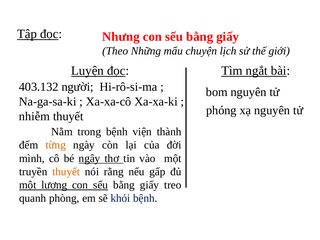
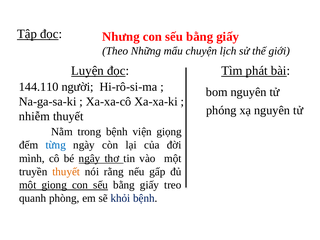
ngắt: ngắt -> phát
403.132: 403.132 -> 144.110
viện thành: thành -> giọng
từng colour: orange -> blue
một lượng: lượng -> giọng
